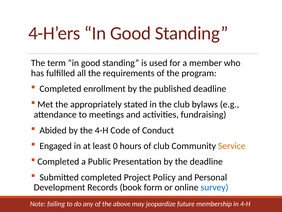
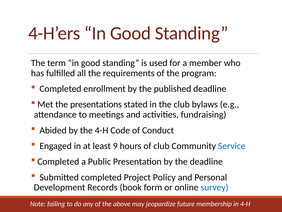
appropriately: appropriately -> presentations
0: 0 -> 9
Service colour: orange -> blue
